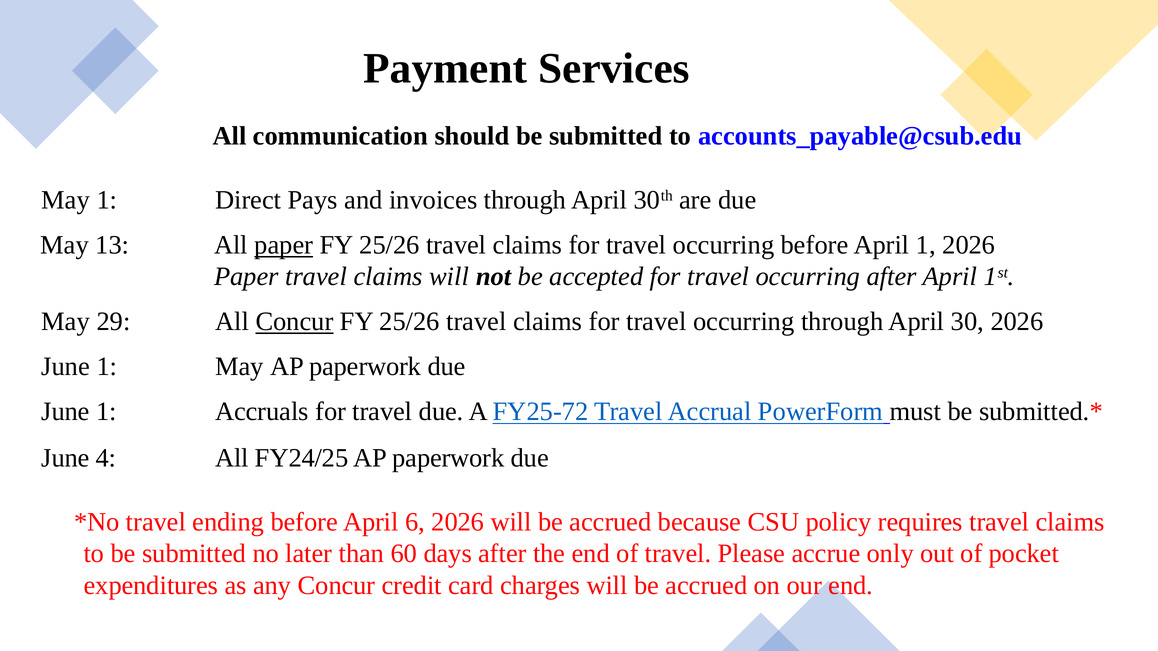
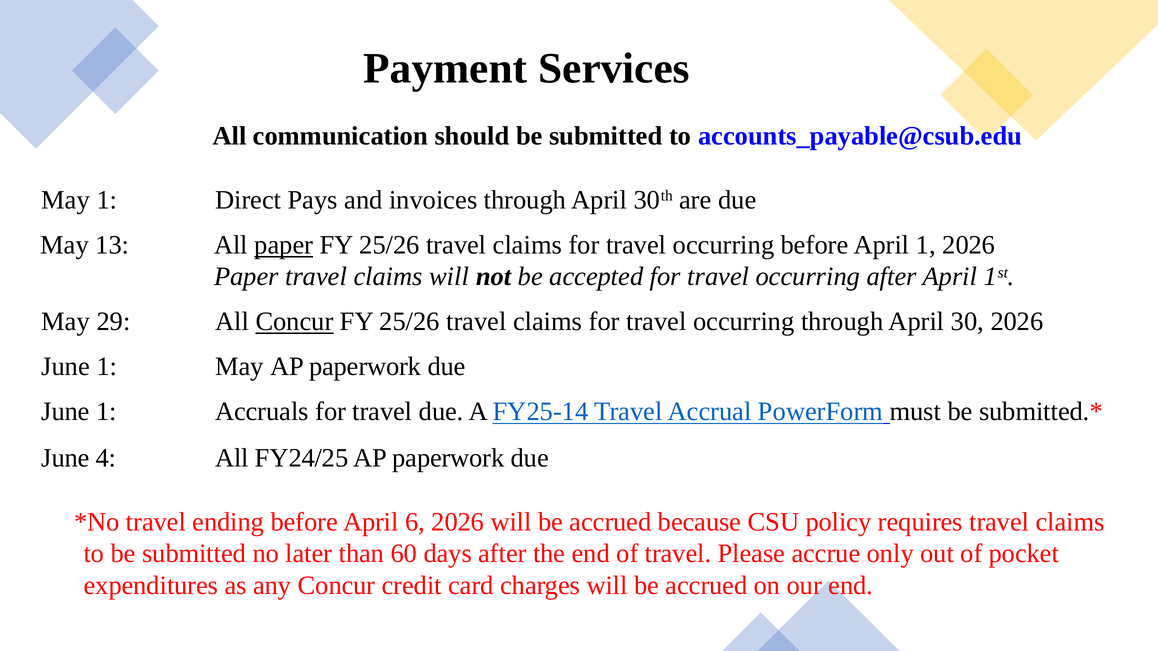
FY25-72: FY25-72 -> FY25-14
